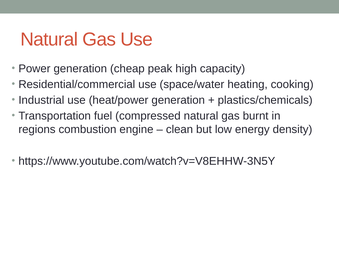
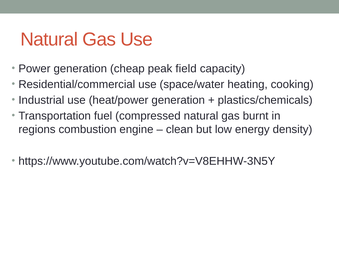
high: high -> field
